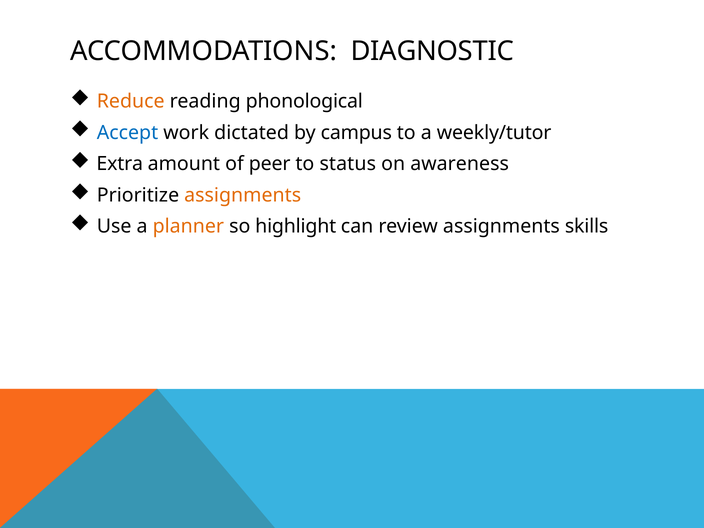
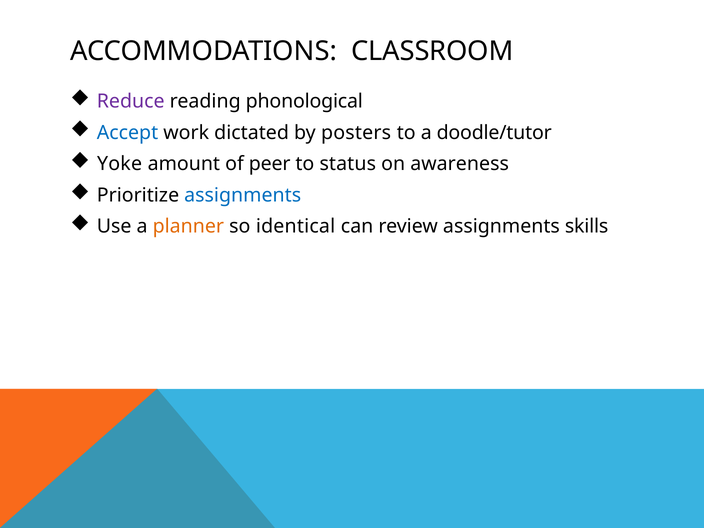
DIAGNOSTIC: DIAGNOSTIC -> CLASSROOM
Reduce colour: orange -> purple
campus: campus -> posters
weekly/tutor: weekly/tutor -> doodle/tutor
Extra: Extra -> Yoke
assignments at (243, 195) colour: orange -> blue
highlight: highlight -> identical
